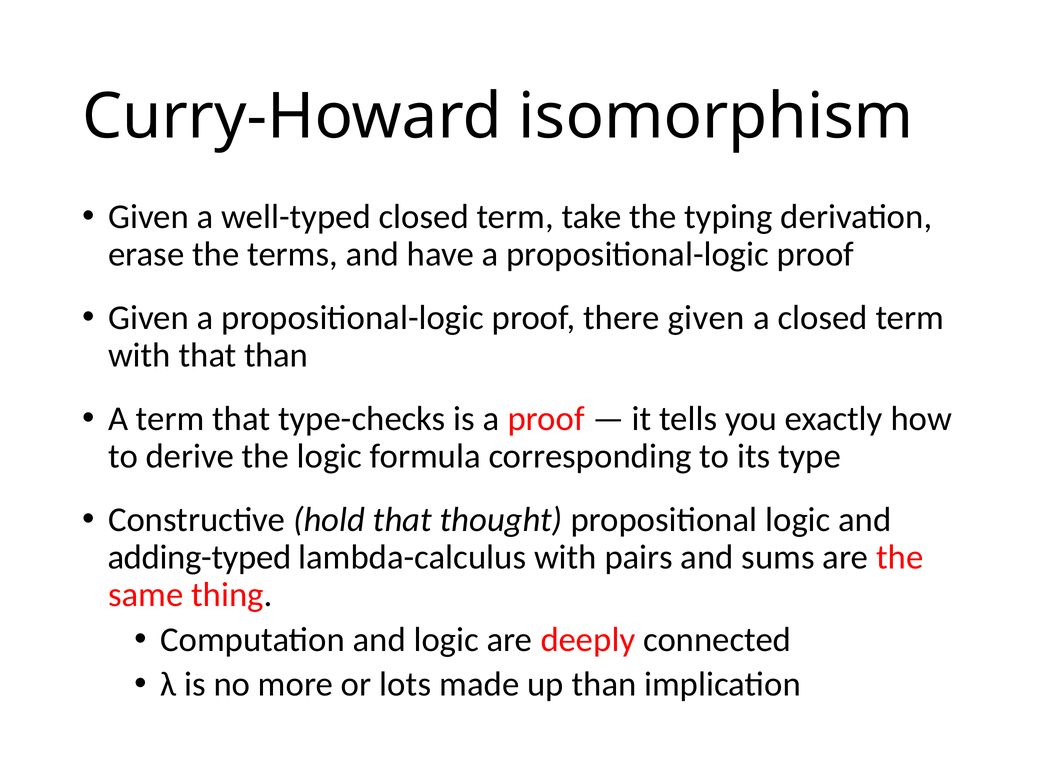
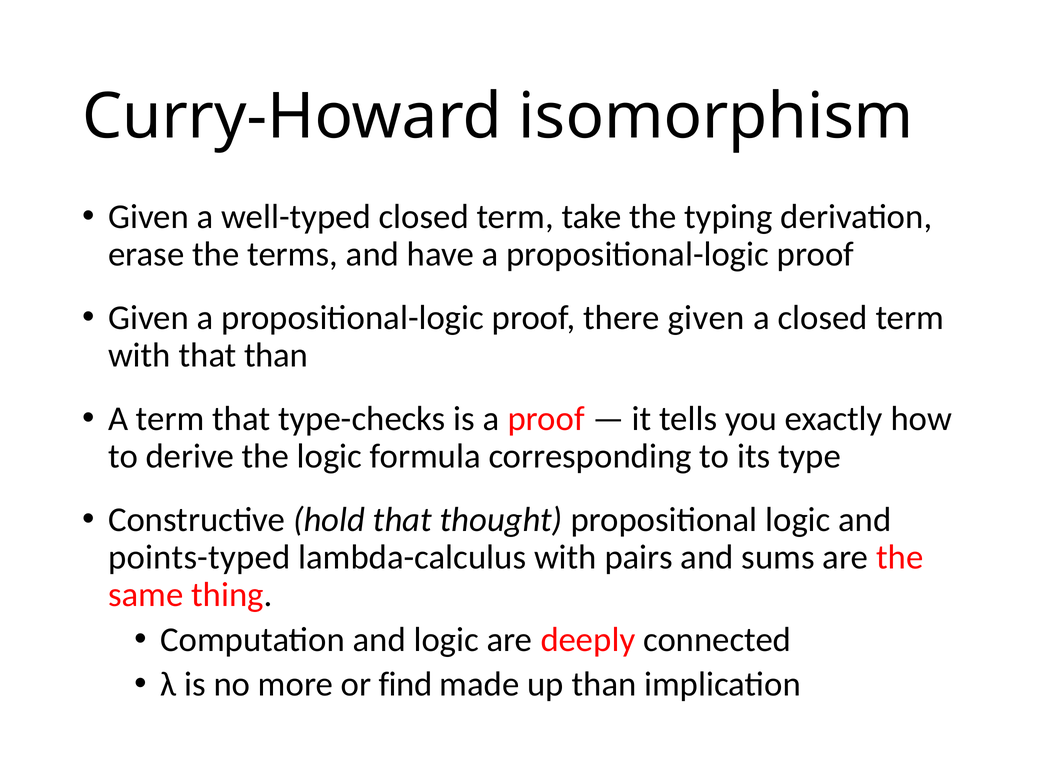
adding-typed: adding-typed -> points-typed
lots: lots -> find
